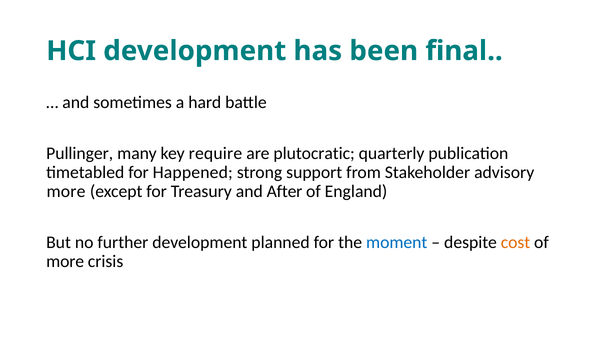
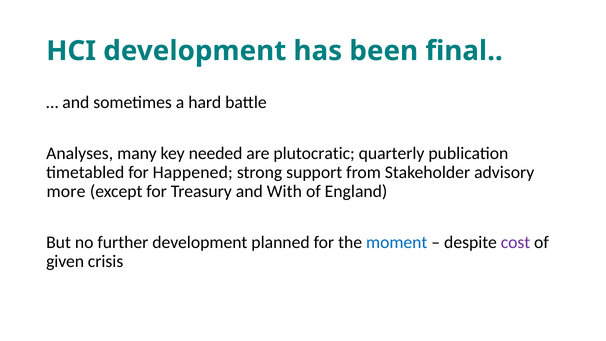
Pullinger: Pullinger -> Analyses
require: require -> needed
After: After -> With
cost colour: orange -> purple
more at (65, 261): more -> given
